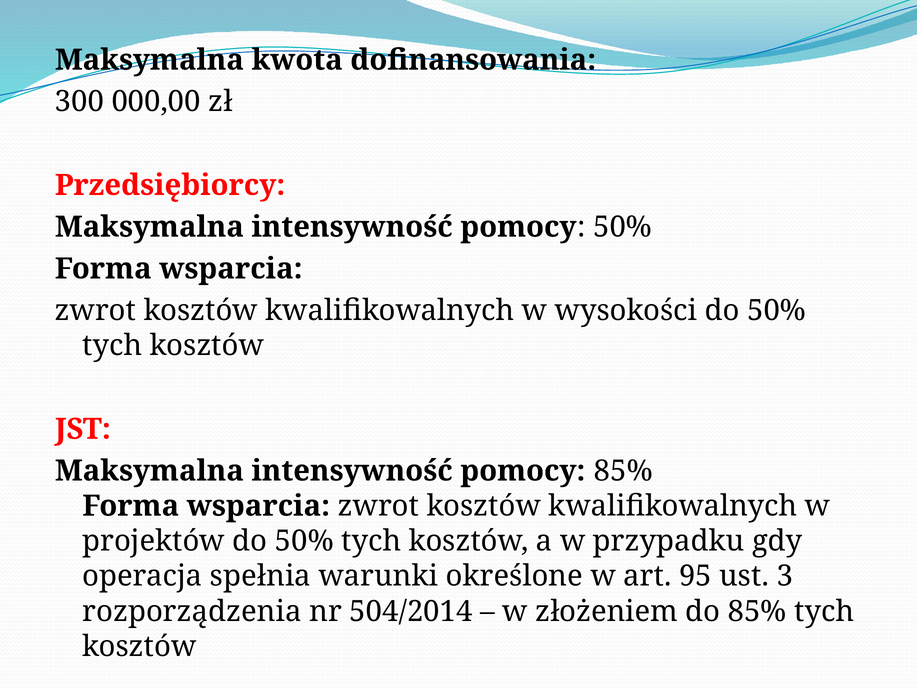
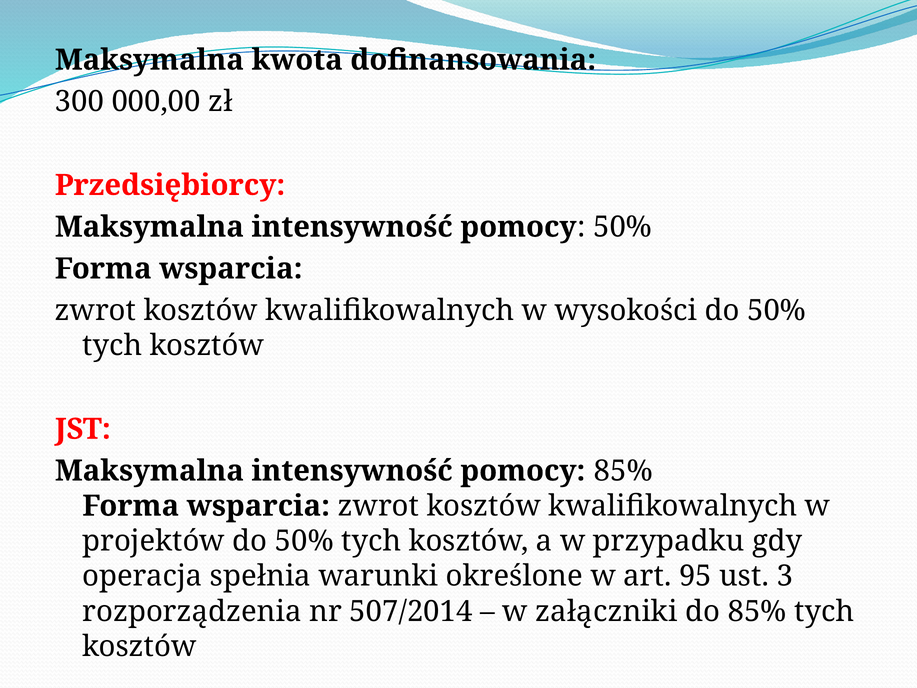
504/2014: 504/2014 -> 507/2014
złożeniem: złożeniem -> załączniki
